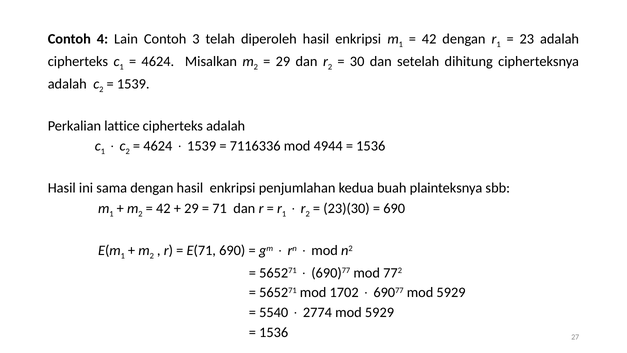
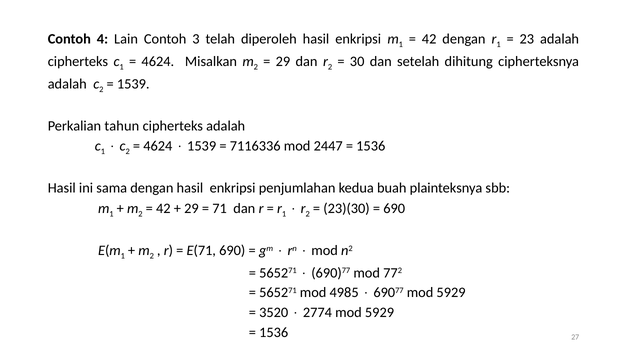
lattice: lattice -> tahun
4944: 4944 -> 2447
1702: 1702 -> 4985
5540: 5540 -> 3520
